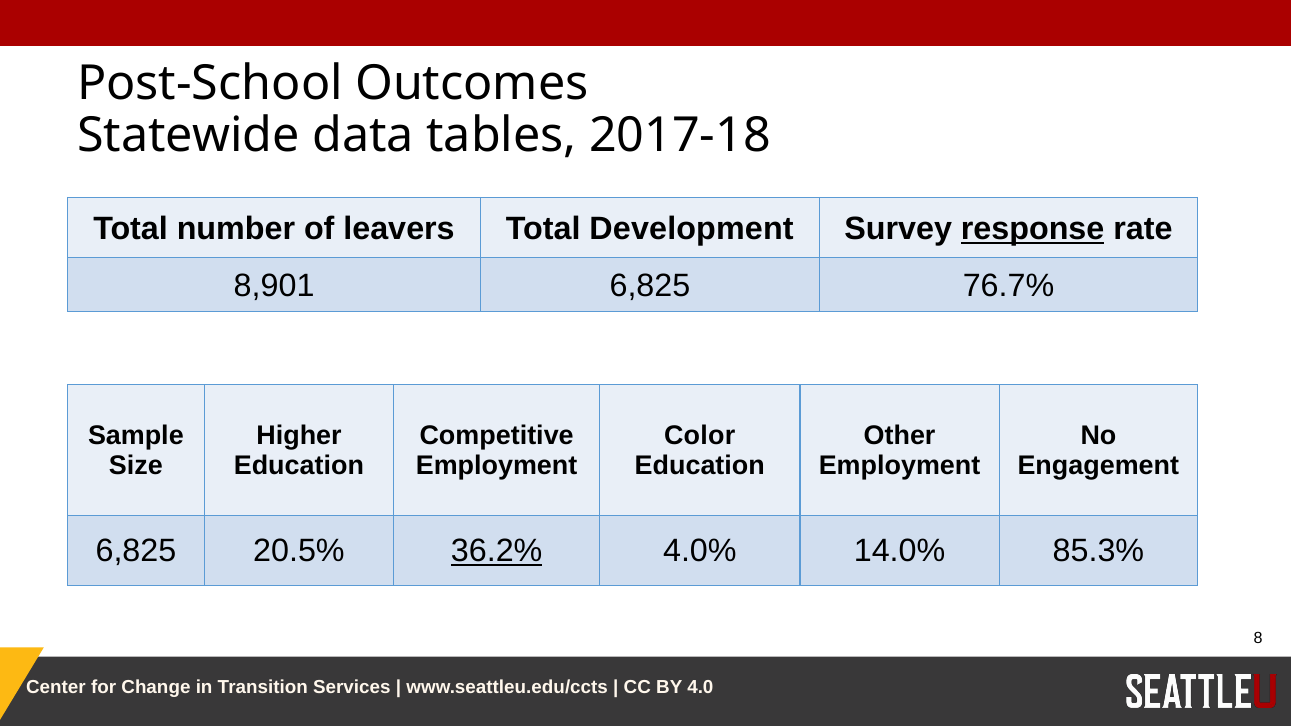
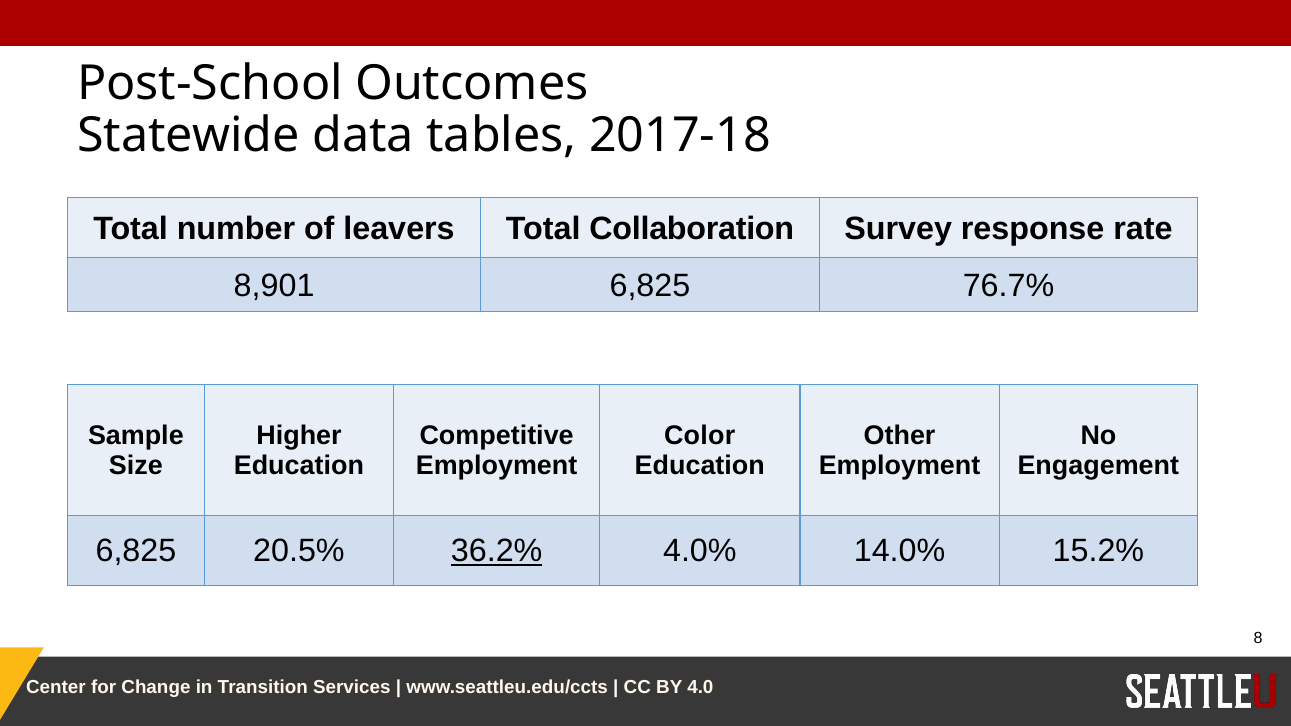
Development: Development -> Collaboration
response underline: present -> none
85.3%: 85.3% -> 15.2%
